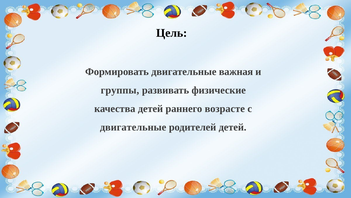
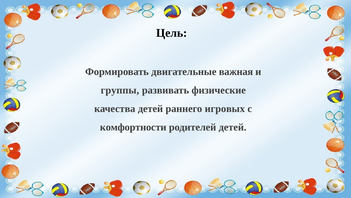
возрасте: возрасте -> игровых
двигательные at (133, 127): двигательные -> комфортности
